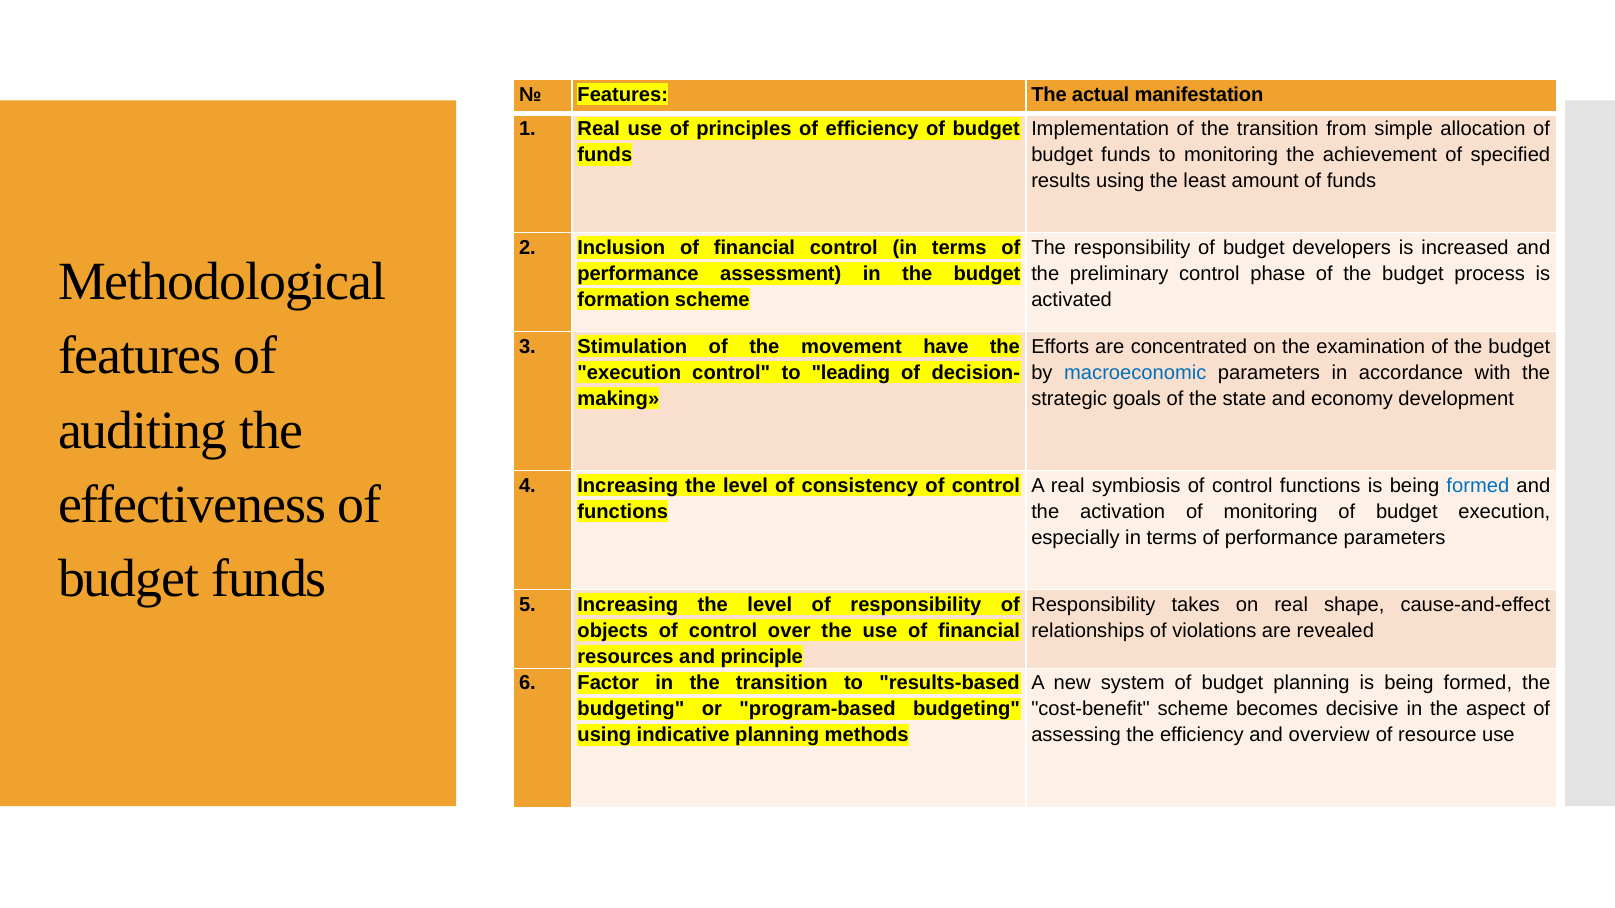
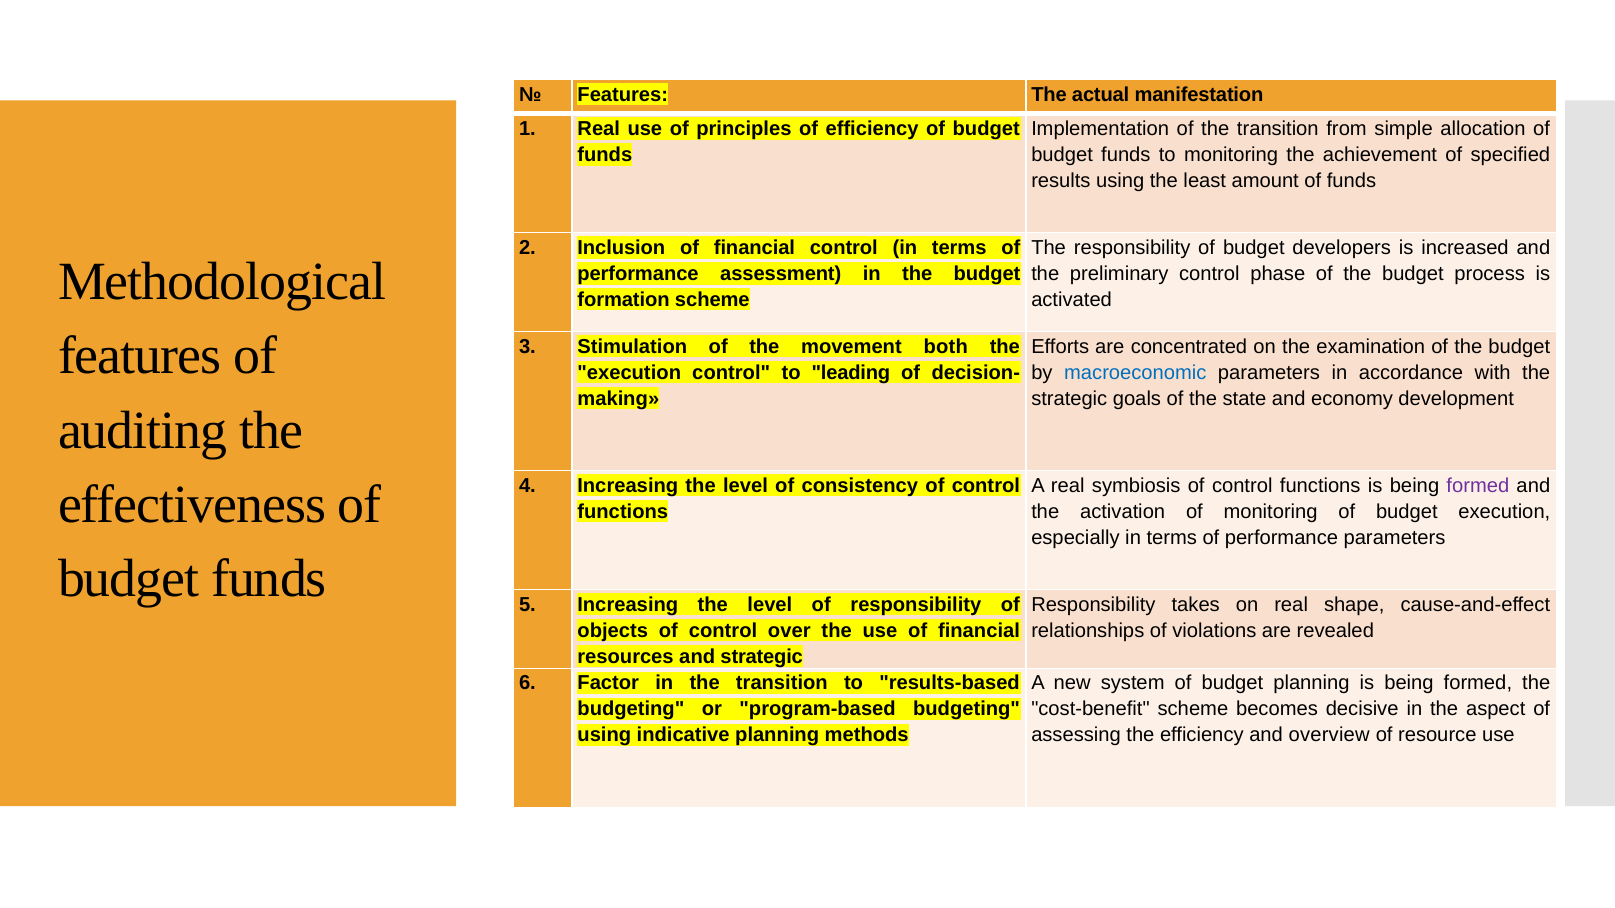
have: have -> both
formed at (1478, 486) colour: blue -> purple
and principle: principle -> strategic
